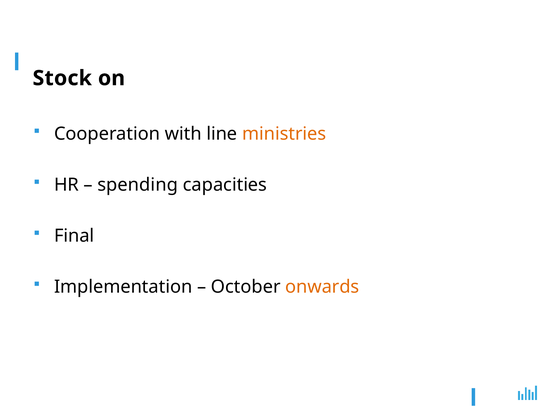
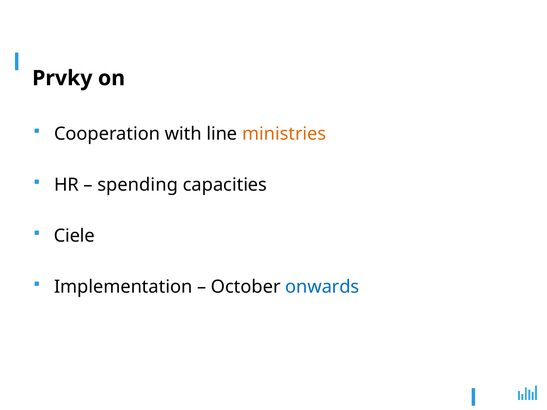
Stock: Stock -> Prvky
Final: Final -> Ciele
onwards colour: orange -> blue
